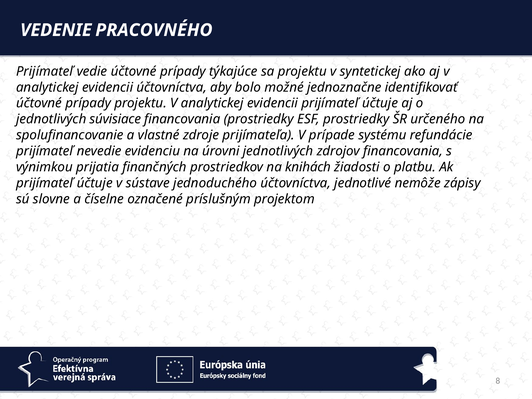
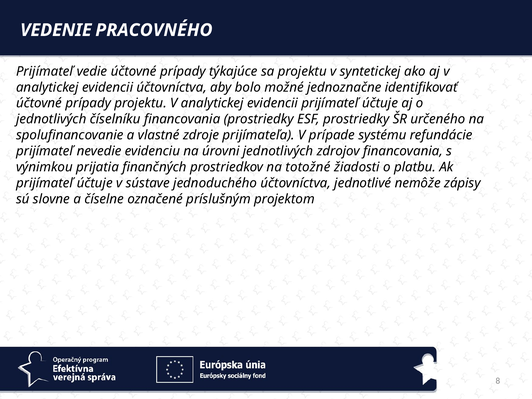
súvisiace: súvisiace -> číselníku
knihách: knihách -> totožné
